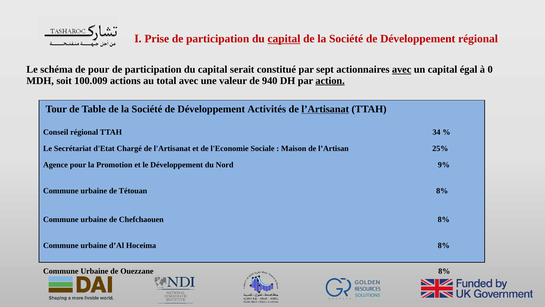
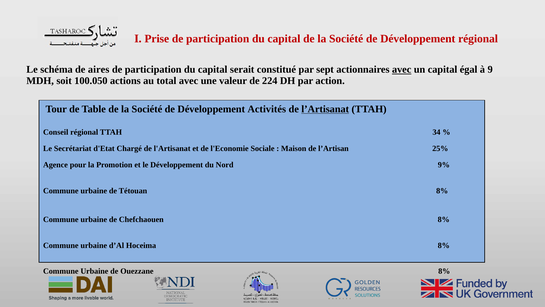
capital at (284, 39) underline: present -> none
de pour: pour -> aires
0: 0 -> 9
100.009: 100.009 -> 100.050
940: 940 -> 224
action underline: present -> none
